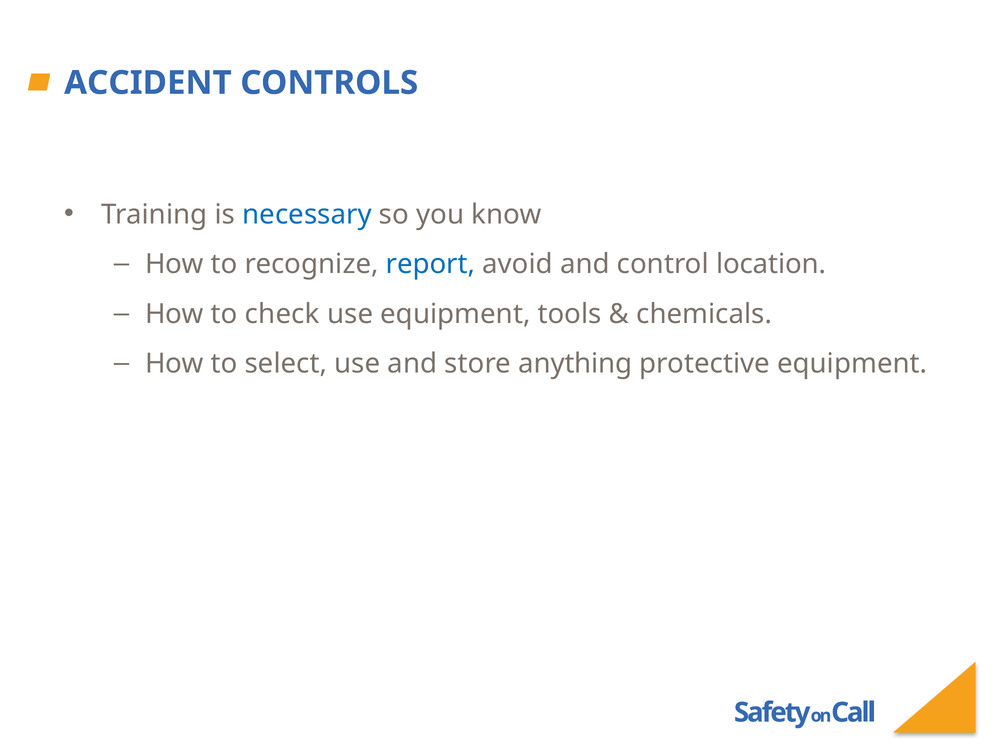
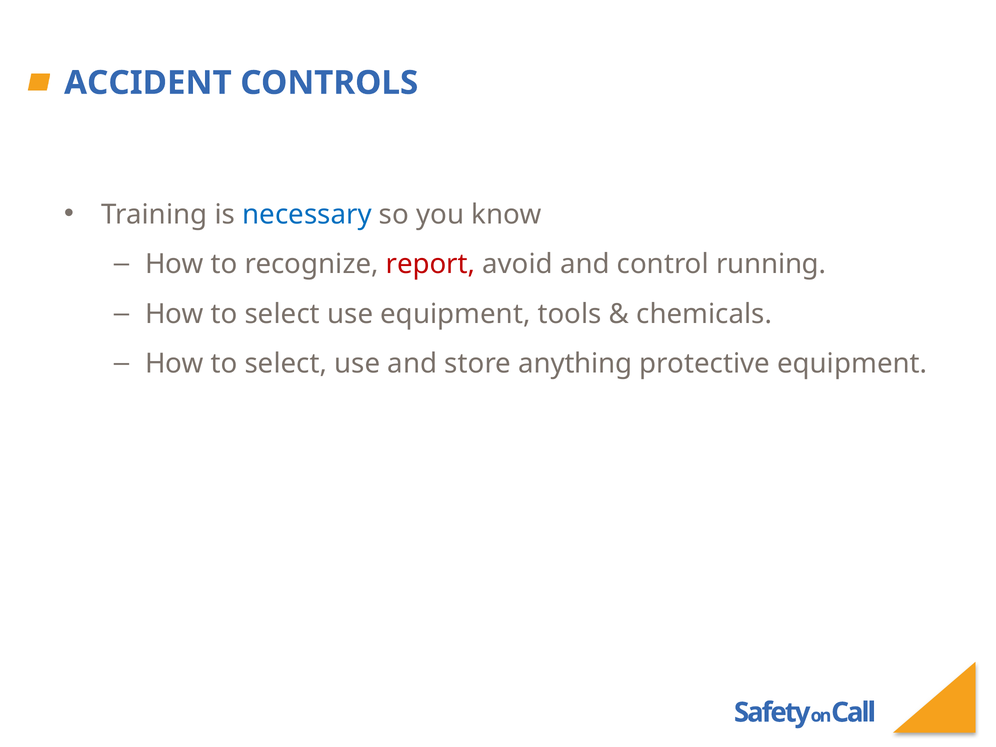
report colour: blue -> red
location: location -> running
check at (282, 314): check -> select
